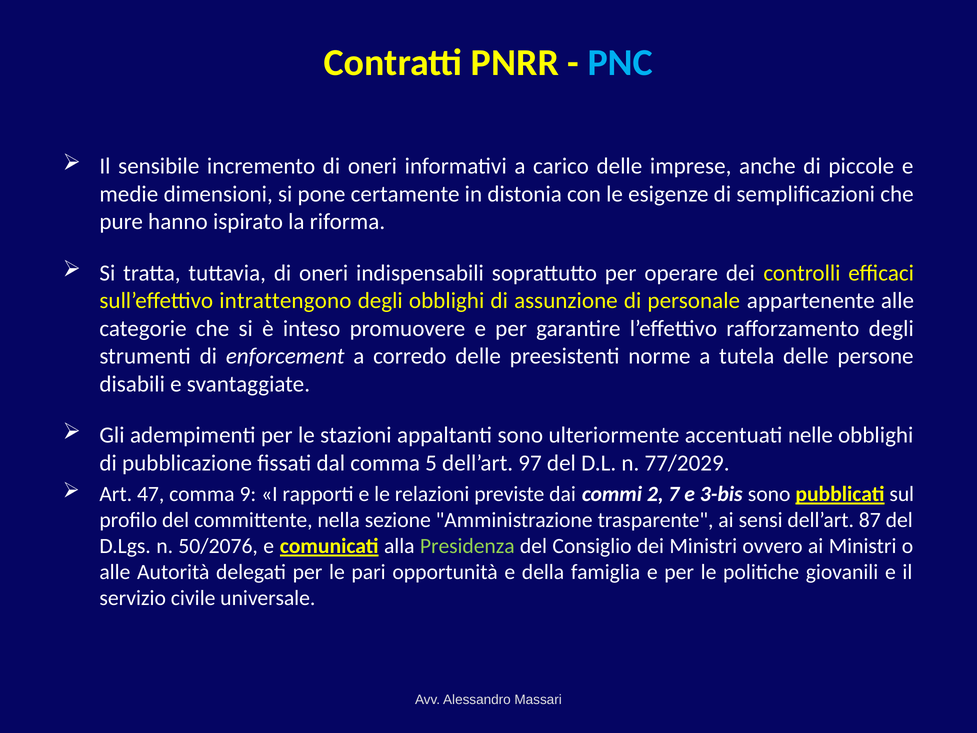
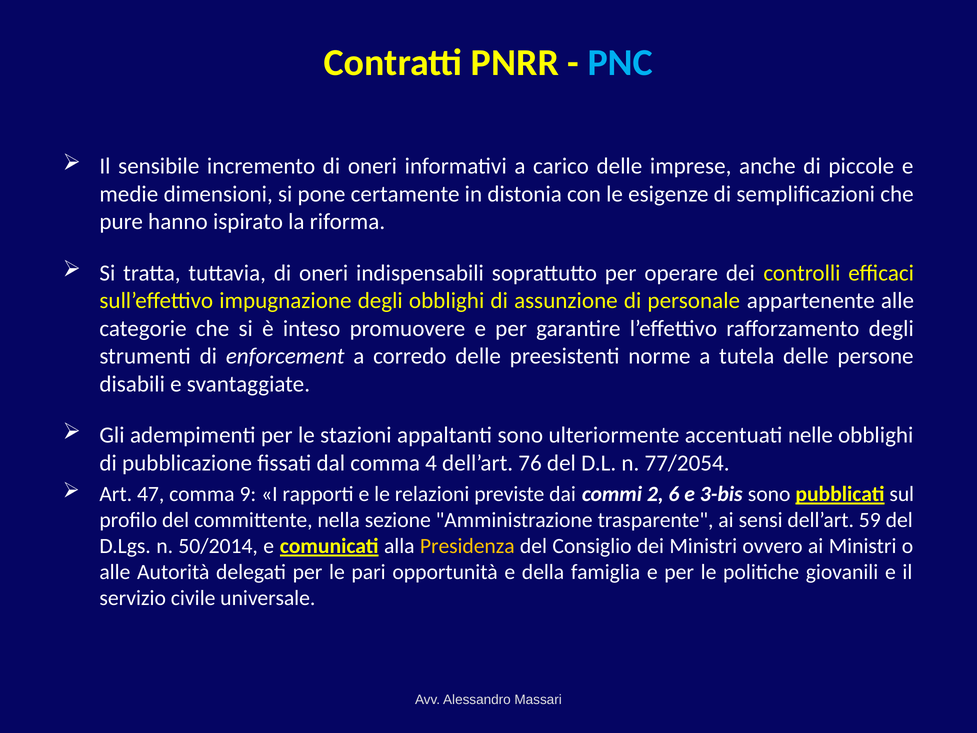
intrattengono: intrattengono -> impugnazione
5: 5 -> 4
97: 97 -> 76
77/2029: 77/2029 -> 77/2054
7: 7 -> 6
87: 87 -> 59
50/2076: 50/2076 -> 50/2014
Presidenza colour: light green -> yellow
